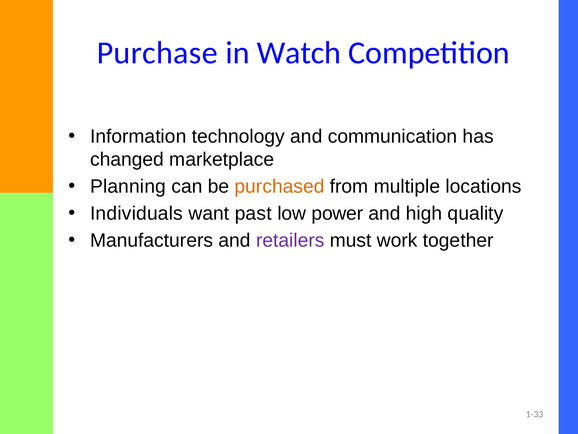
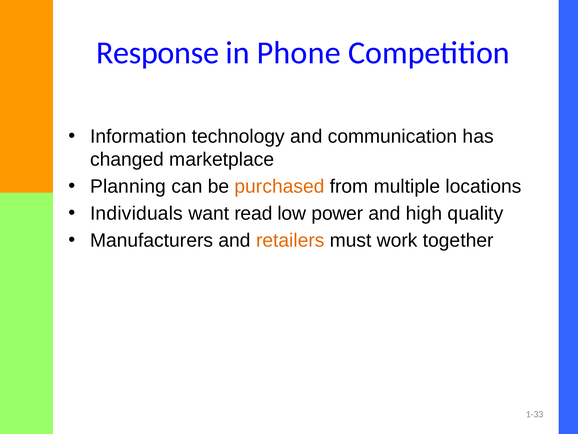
Purchase: Purchase -> Response
Watch: Watch -> Phone
past: past -> read
retailers colour: purple -> orange
